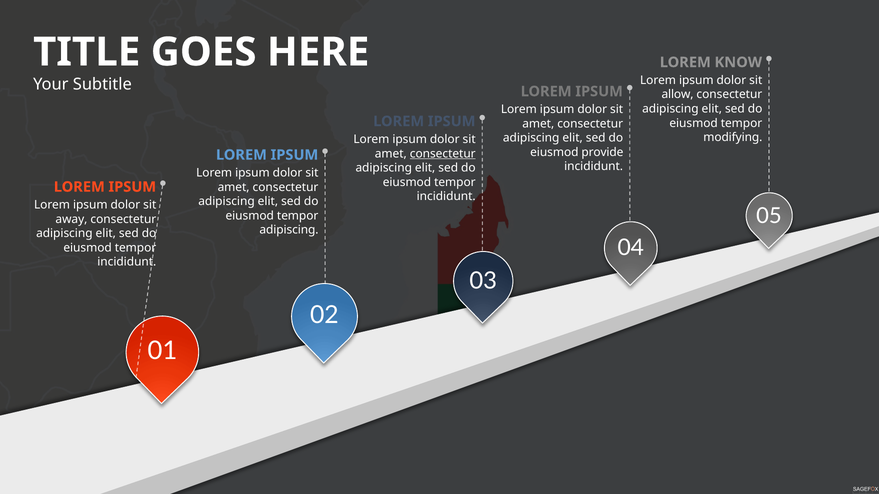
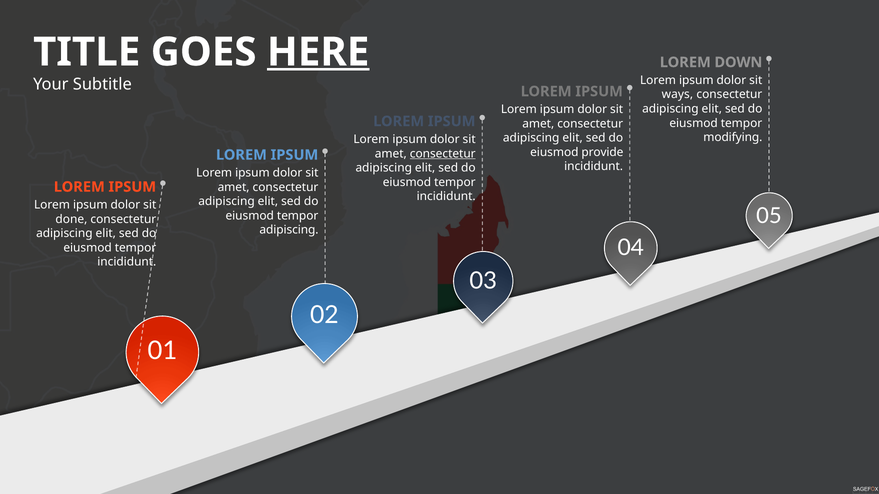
HERE underline: none -> present
KNOW: KNOW -> DOWN
allow: allow -> ways
away: away -> done
